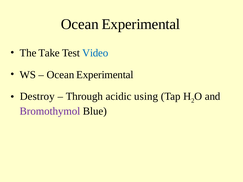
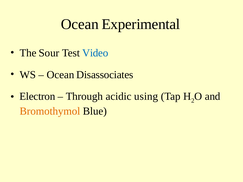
Take: Take -> Sour
Experimental at (105, 75): Experimental -> Disassociates
Destroy: Destroy -> Electron
Bromothymol colour: purple -> orange
